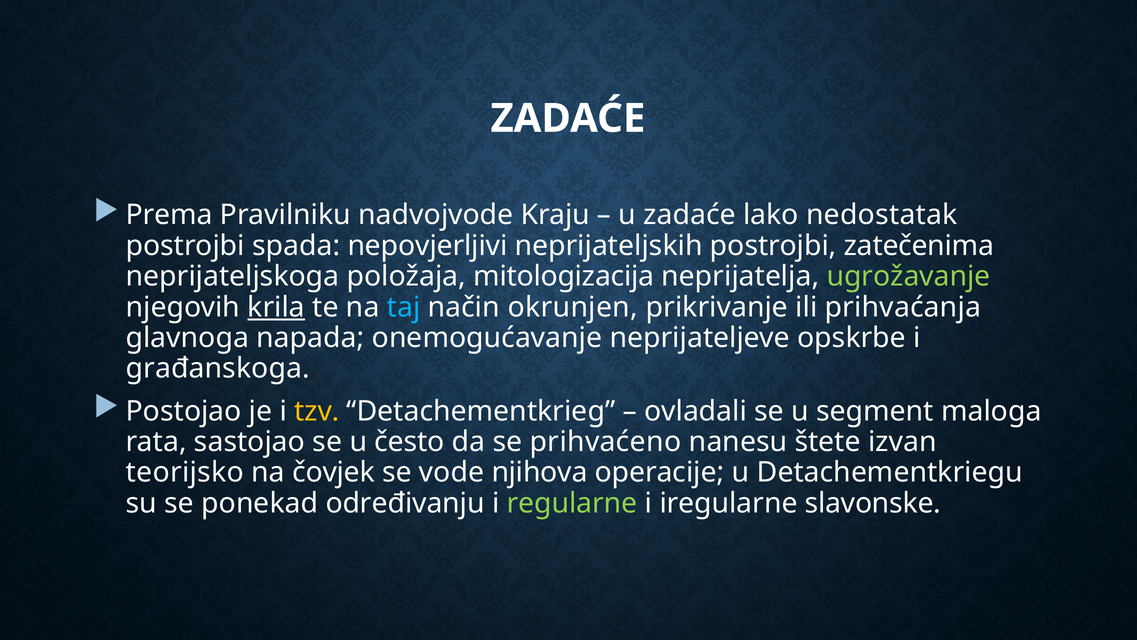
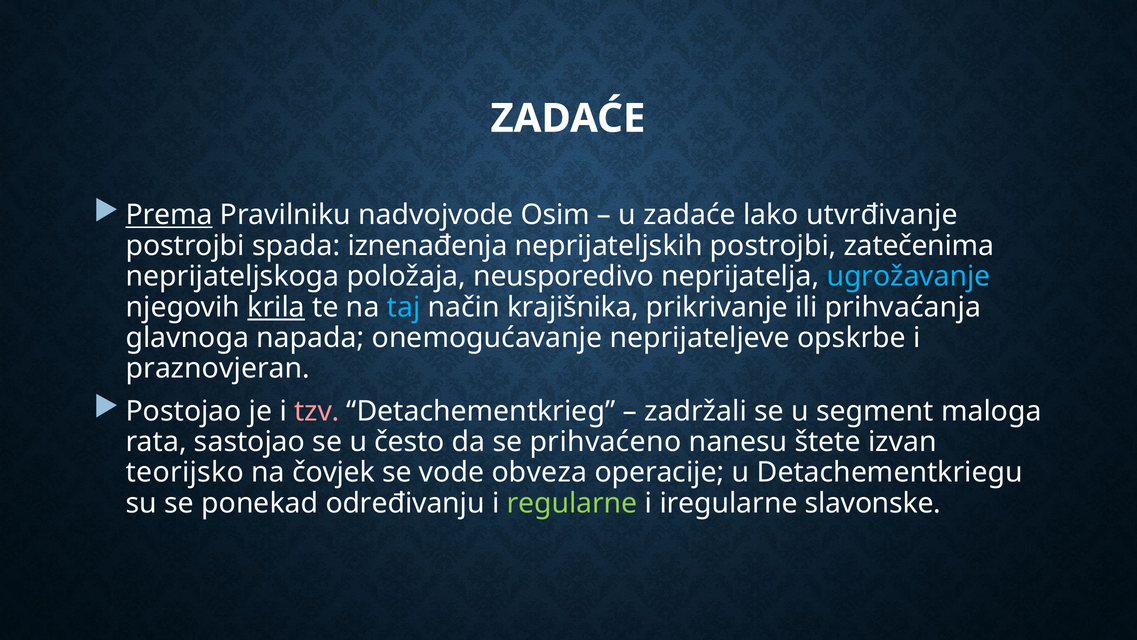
Prema underline: none -> present
Kraju: Kraju -> Osim
nedostatak: nedostatak -> utvrđivanje
nepovjerljivi: nepovjerljivi -> iznenađenja
mitologizacija: mitologizacija -> neusporedivo
ugrožavanje colour: light green -> light blue
okrunjen: okrunjen -> krajišnika
građanskoga: građanskoga -> praznovjeran
tzv colour: yellow -> pink
ovladali: ovladali -> zadržali
njihova: njihova -> obveza
